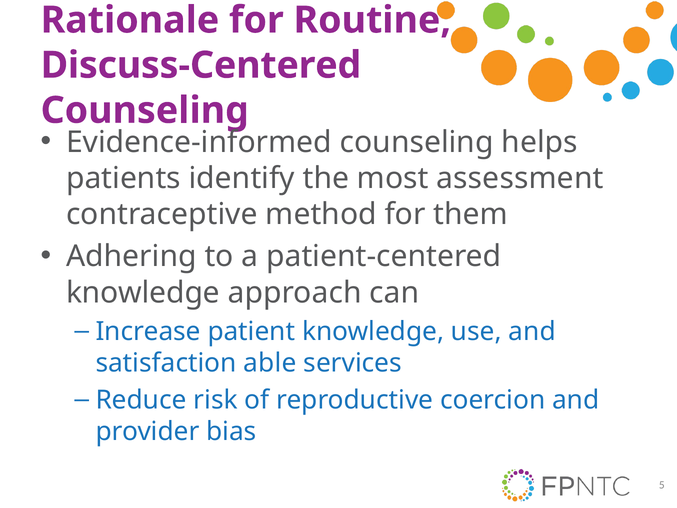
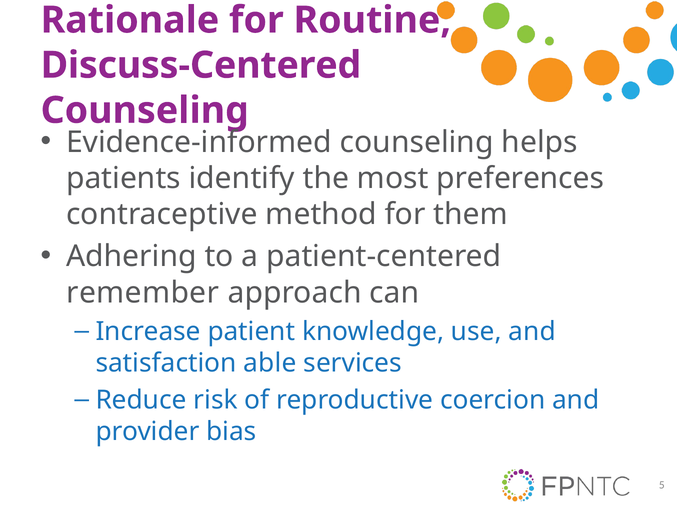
assessment: assessment -> preferences
knowledge at (143, 293): knowledge -> remember
